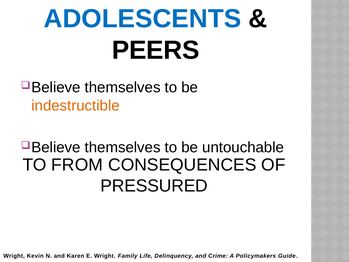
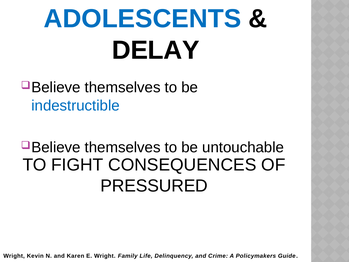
PEERS: PEERS -> DELAY
indestructible colour: orange -> blue
FROM: FROM -> FIGHT
